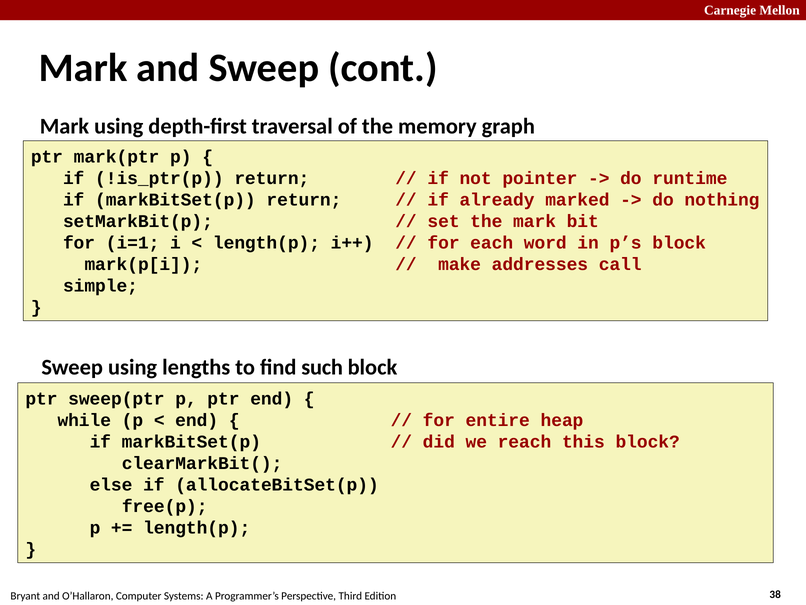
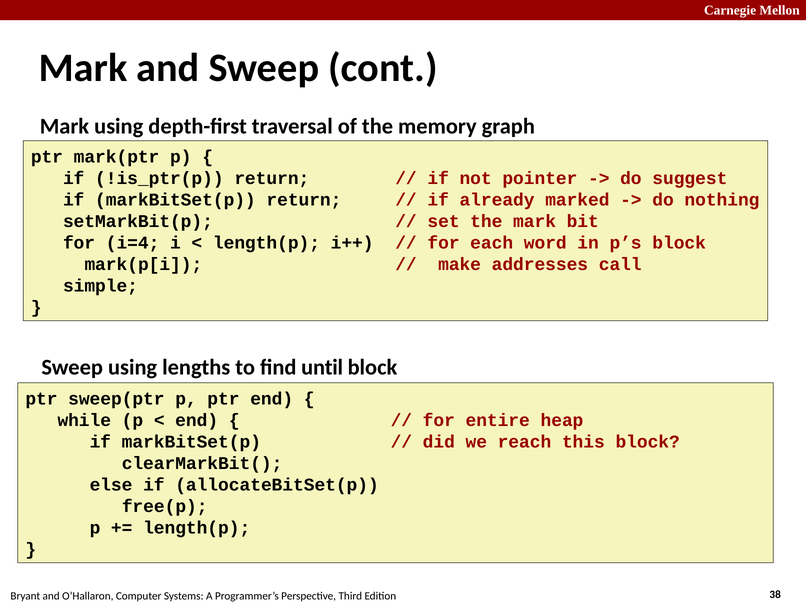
runtime: runtime -> suggest
i=1: i=1 -> i=4
such: such -> until
